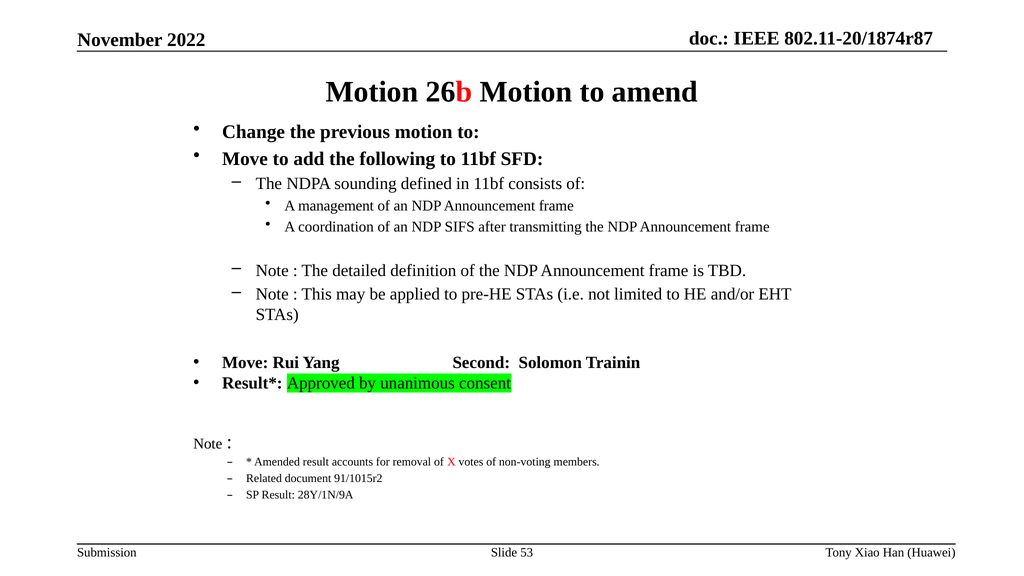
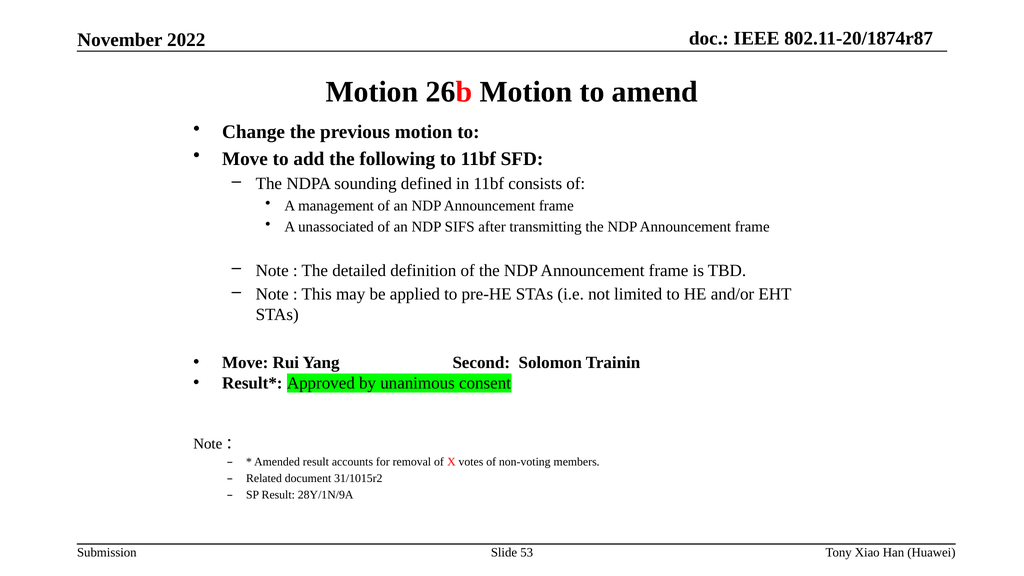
coordination: coordination -> unassociated
91/1015r2: 91/1015r2 -> 31/1015r2
